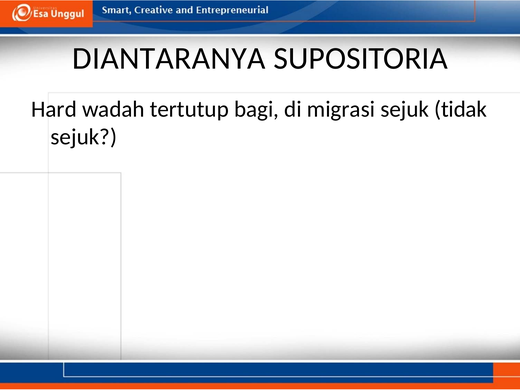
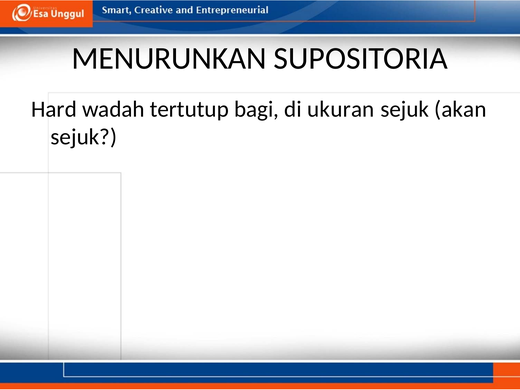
DIANTARANYA: DIANTARANYA -> MENURUNKAN
migrasi: migrasi -> ukuran
tidak: tidak -> akan
